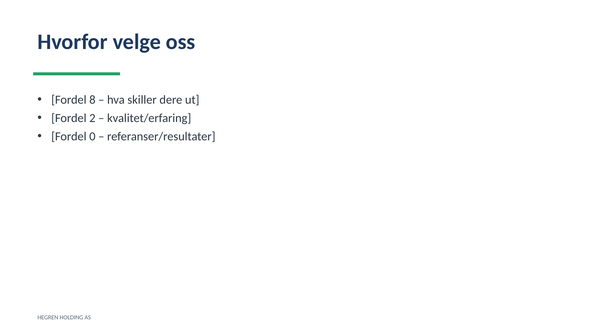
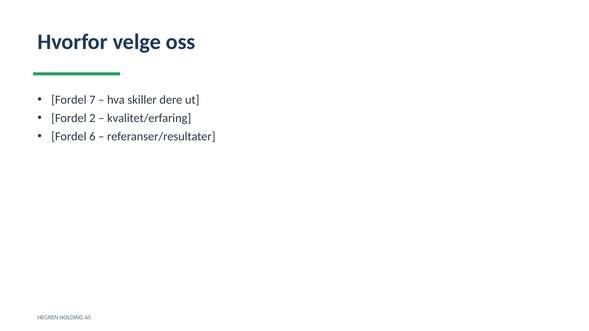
8: 8 -> 7
0: 0 -> 6
